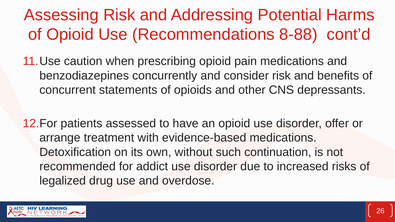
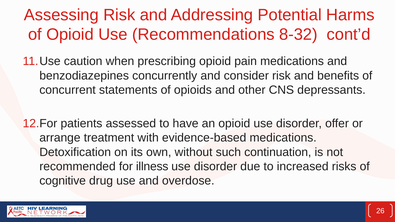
8-88: 8-88 -> 8-32
addict: addict -> illness
legalized: legalized -> cognitive
